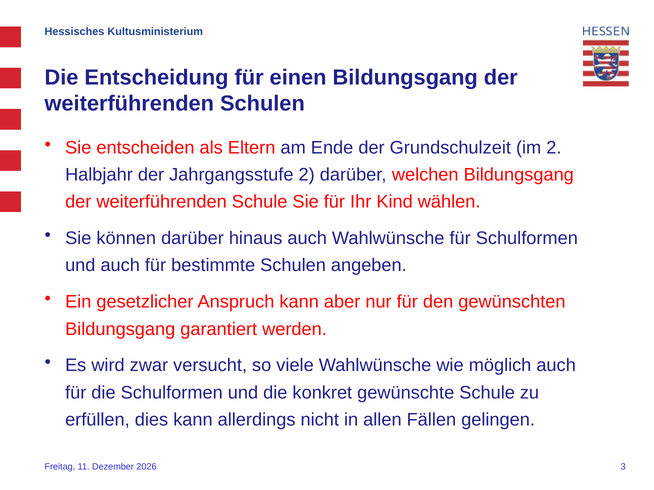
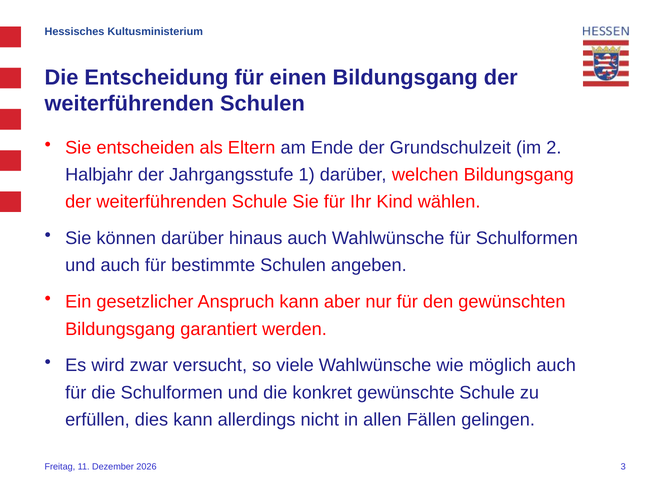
Jahrgangsstufe 2: 2 -> 1
